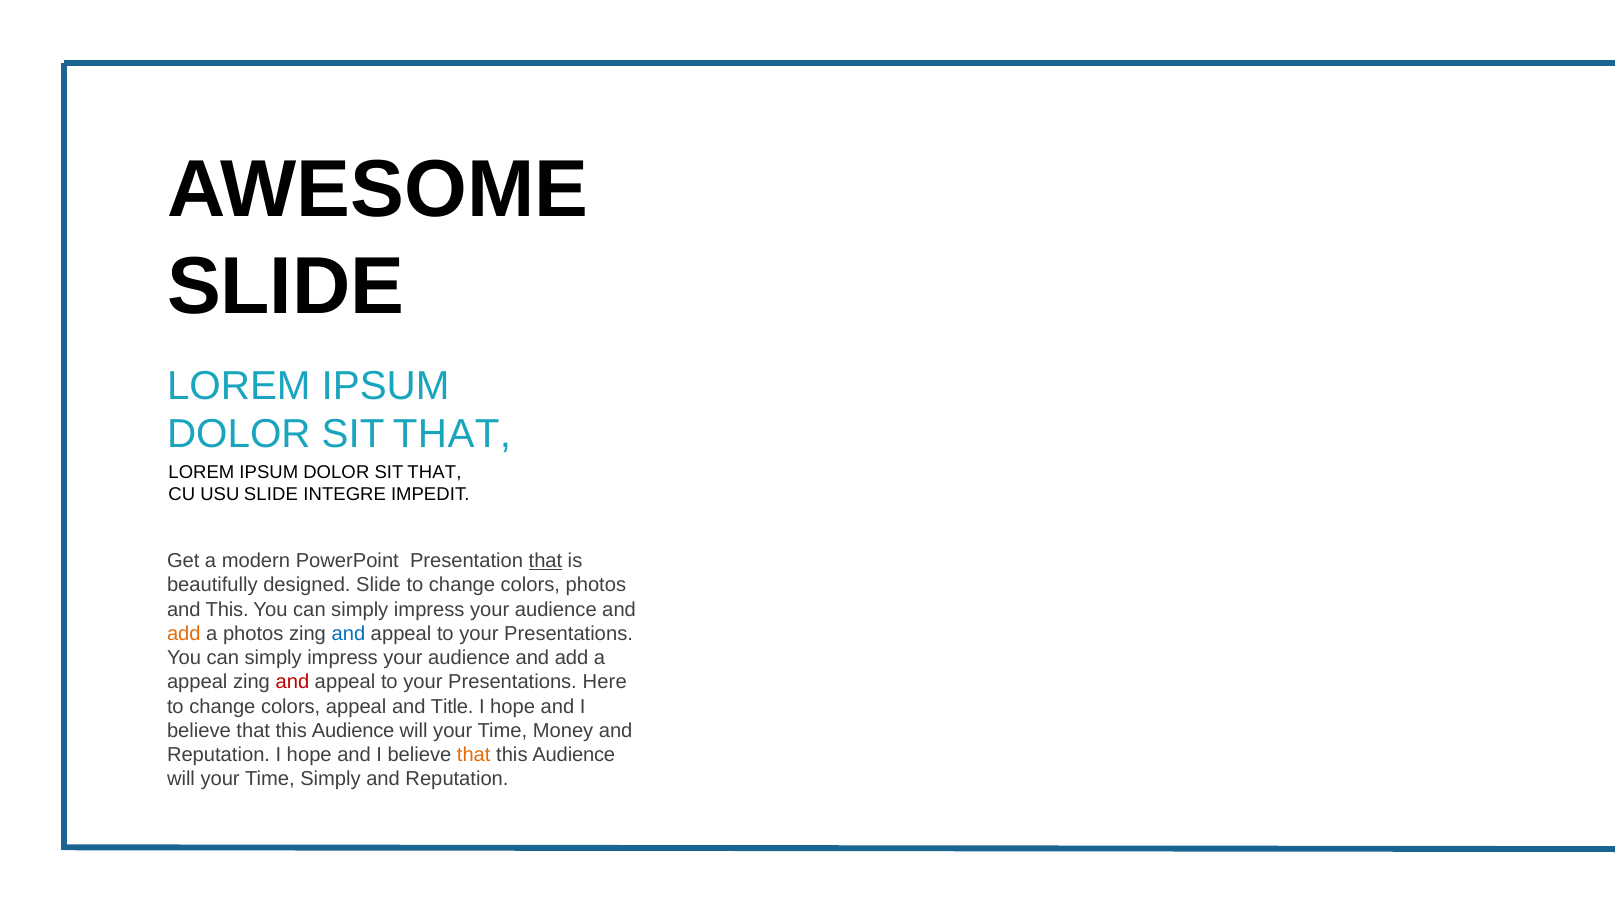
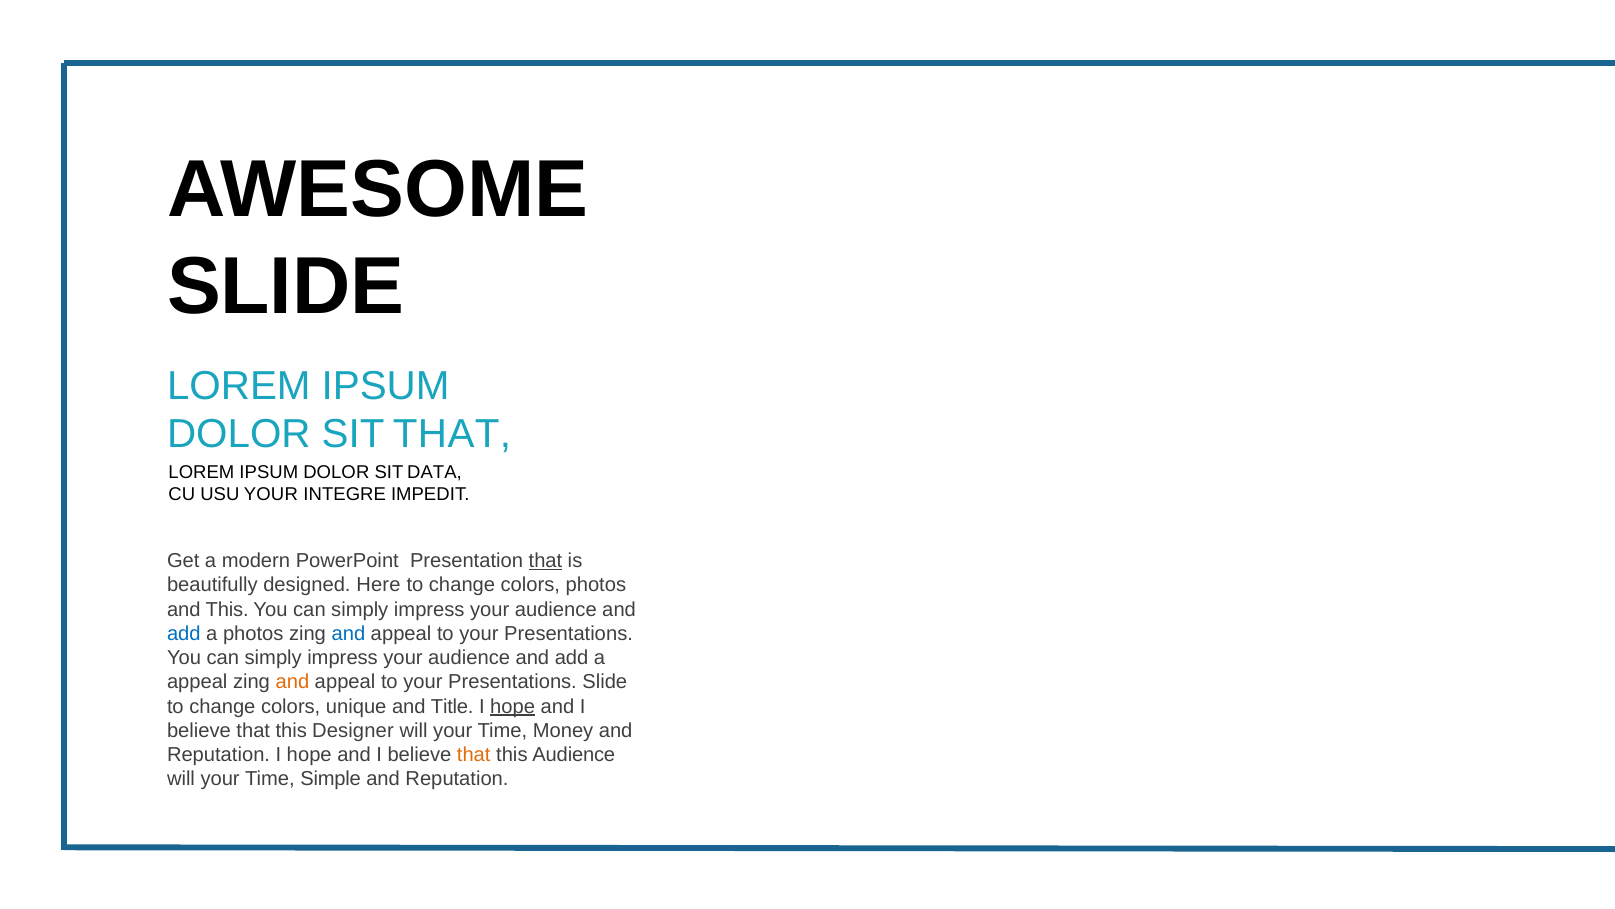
THAT at (434, 472): THAT -> DATA
USU SLIDE: SLIDE -> YOUR
designed Slide: Slide -> Here
add at (184, 633) colour: orange -> blue
and at (292, 682) colour: red -> orange
Presentations Here: Here -> Slide
colors appeal: appeal -> unique
hope at (513, 706) underline: none -> present
Audience at (353, 730): Audience -> Designer
Time Simply: Simply -> Simple
